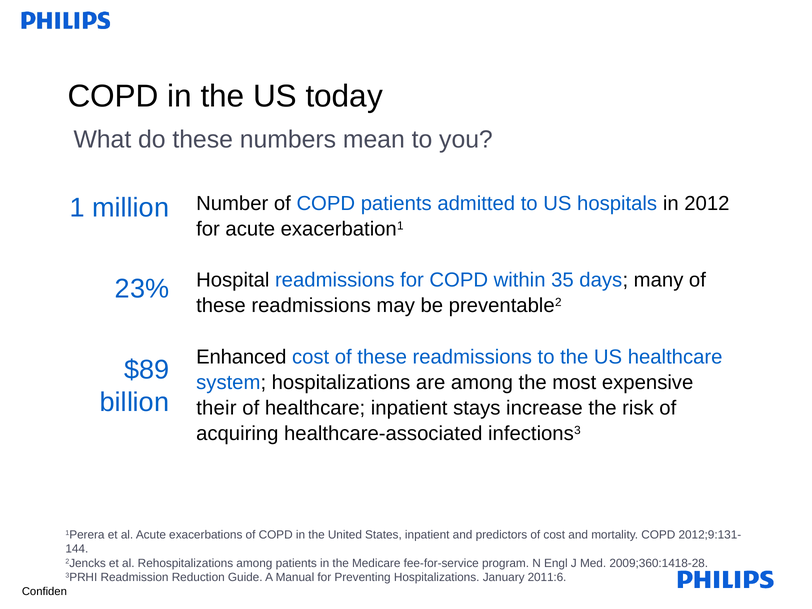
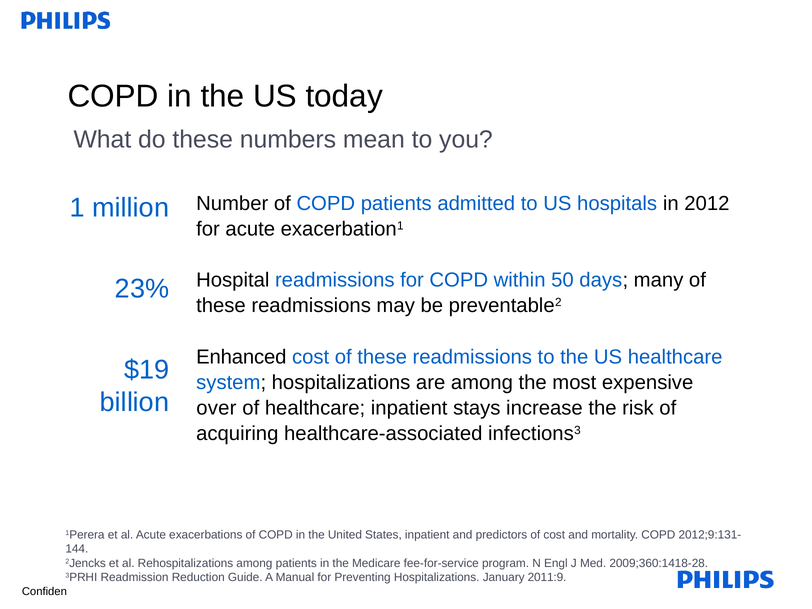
35: 35 -> 50
$89: $89 -> $19
their: their -> over
2011:6: 2011:6 -> 2011:9
